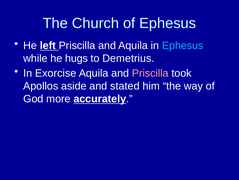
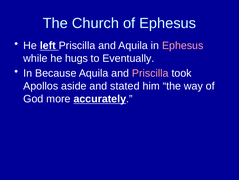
Ephesus at (183, 45) colour: light blue -> pink
Demetrius: Demetrius -> Eventually
Exorcise: Exorcise -> Because
